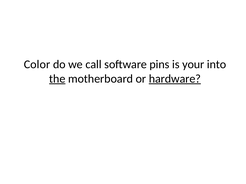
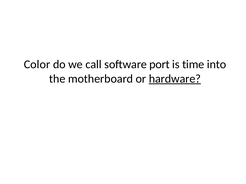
pins: pins -> port
your: your -> time
the underline: present -> none
